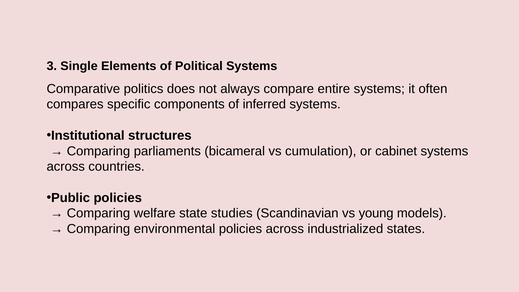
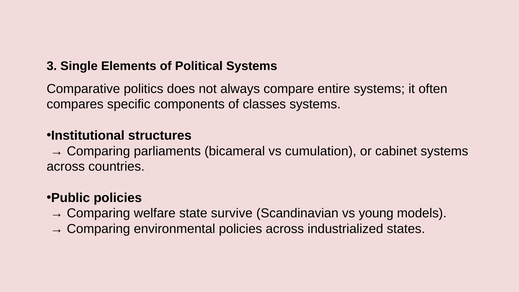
inferred: inferred -> classes
studies: studies -> survive
